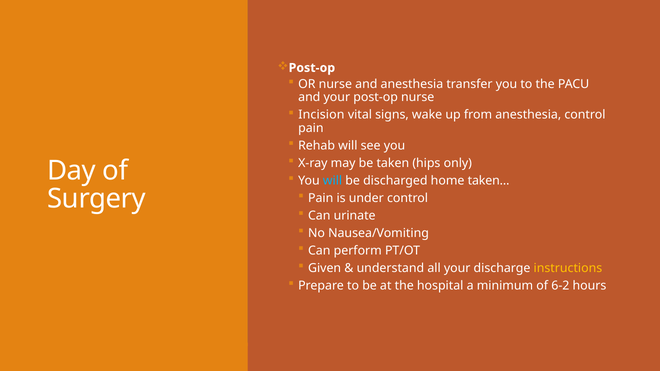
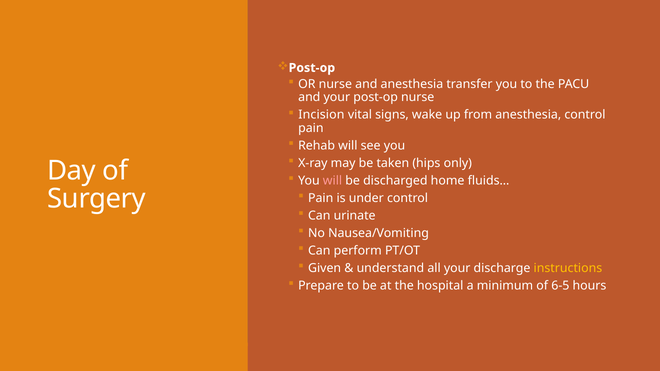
will at (333, 181) colour: light blue -> pink
taken…: taken… -> fluids…
6-2: 6-2 -> 6-5
